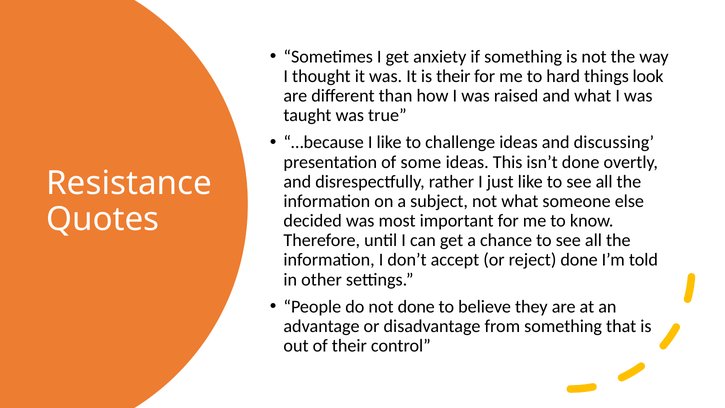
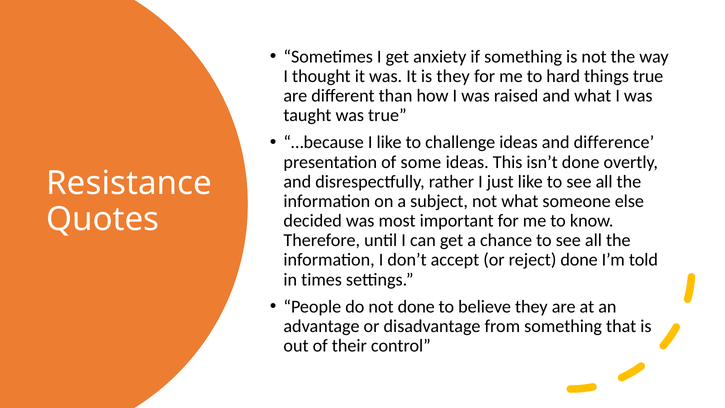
is their: their -> they
things look: look -> true
discussing: discussing -> difference
other: other -> times
